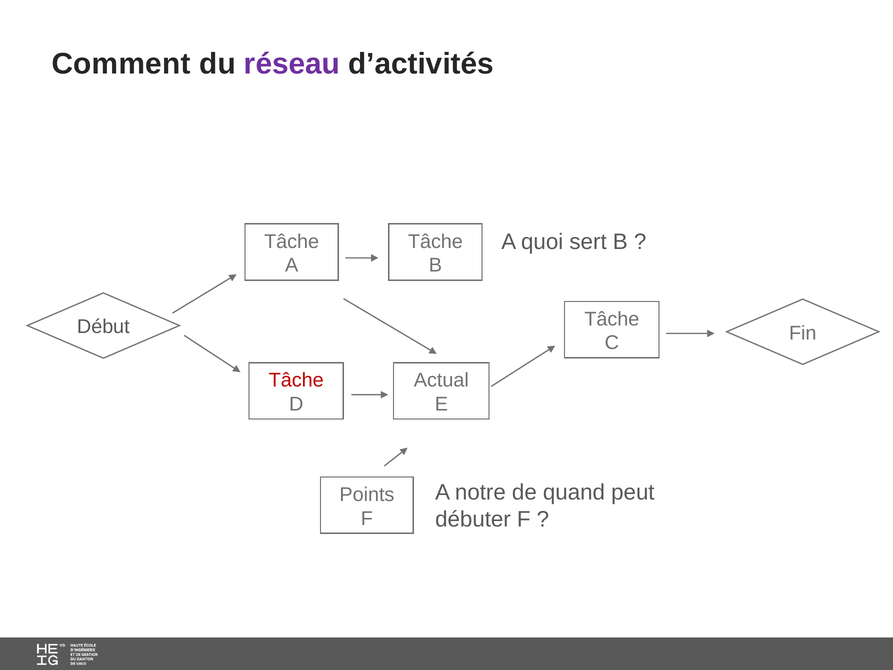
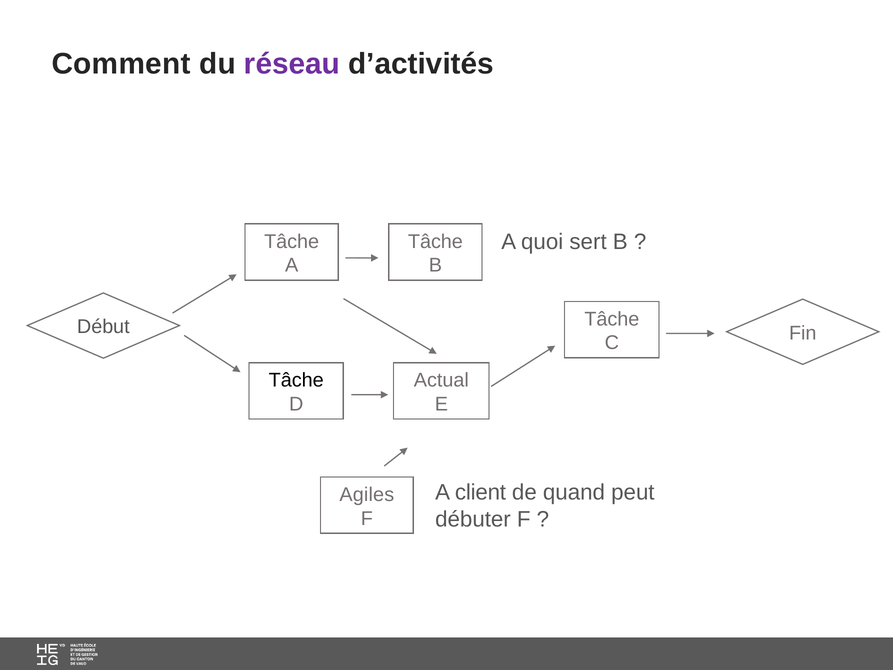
Tâche at (296, 380) colour: red -> black
notre: notre -> client
Points: Points -> Agiles
